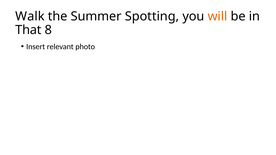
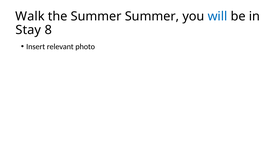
Summer Spotting: Spotting -> Summer
will colour: orange -> blue
That: That -> Stay
